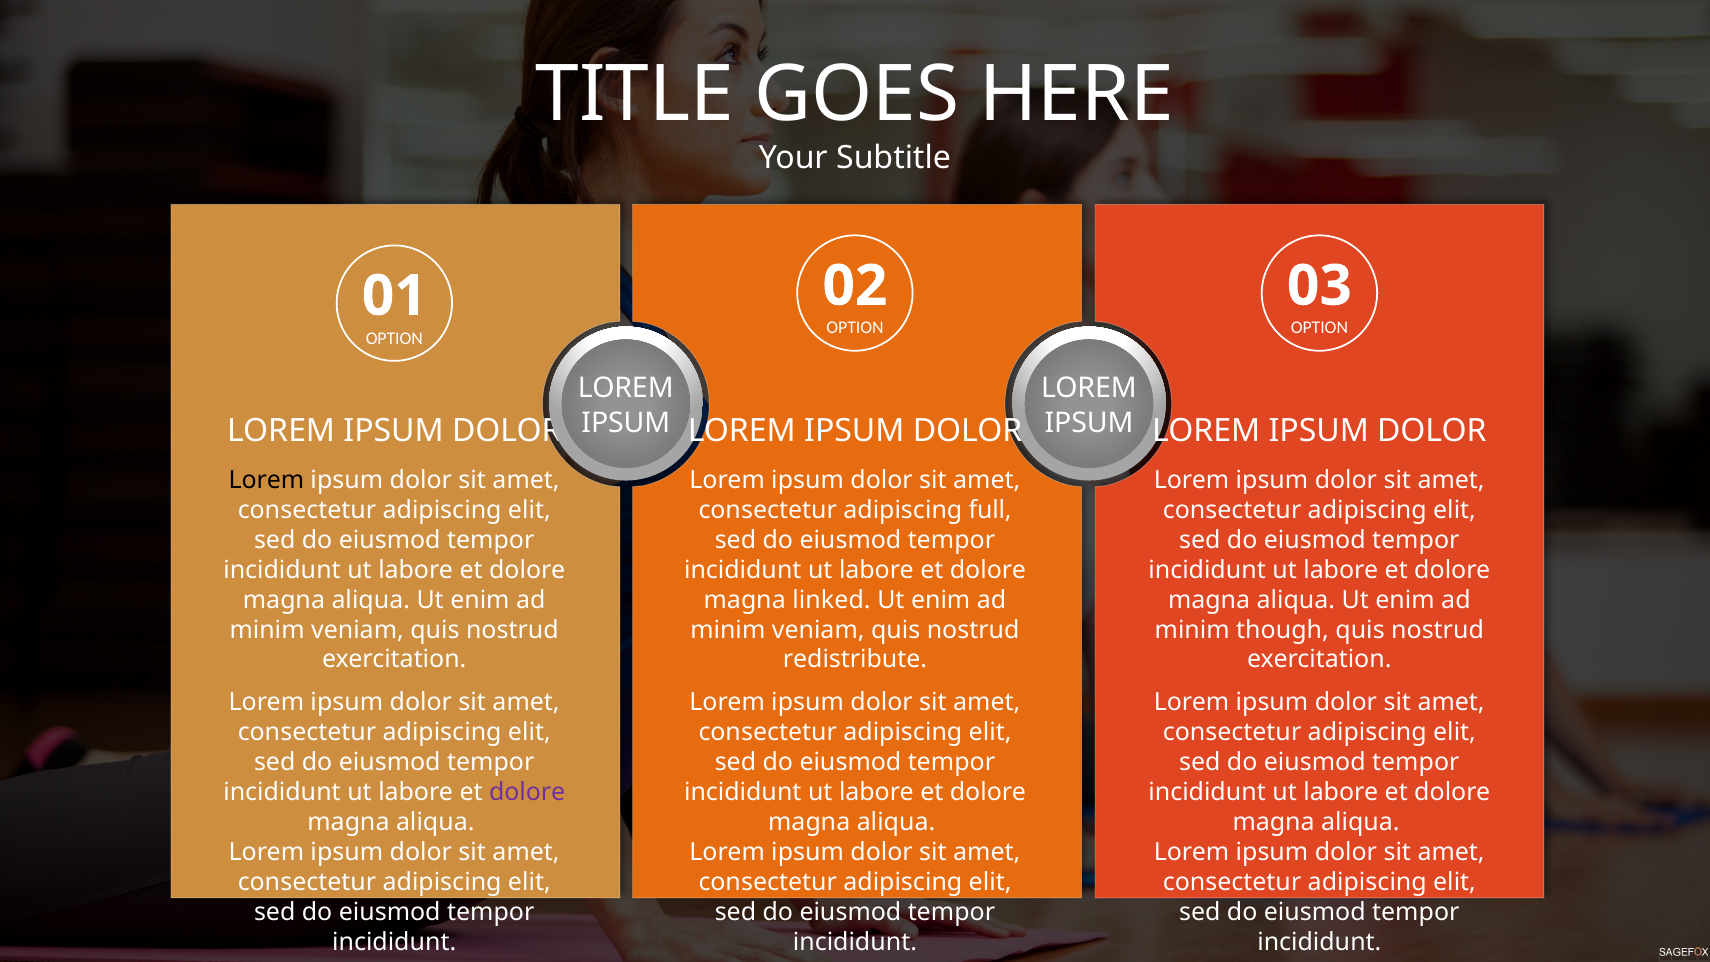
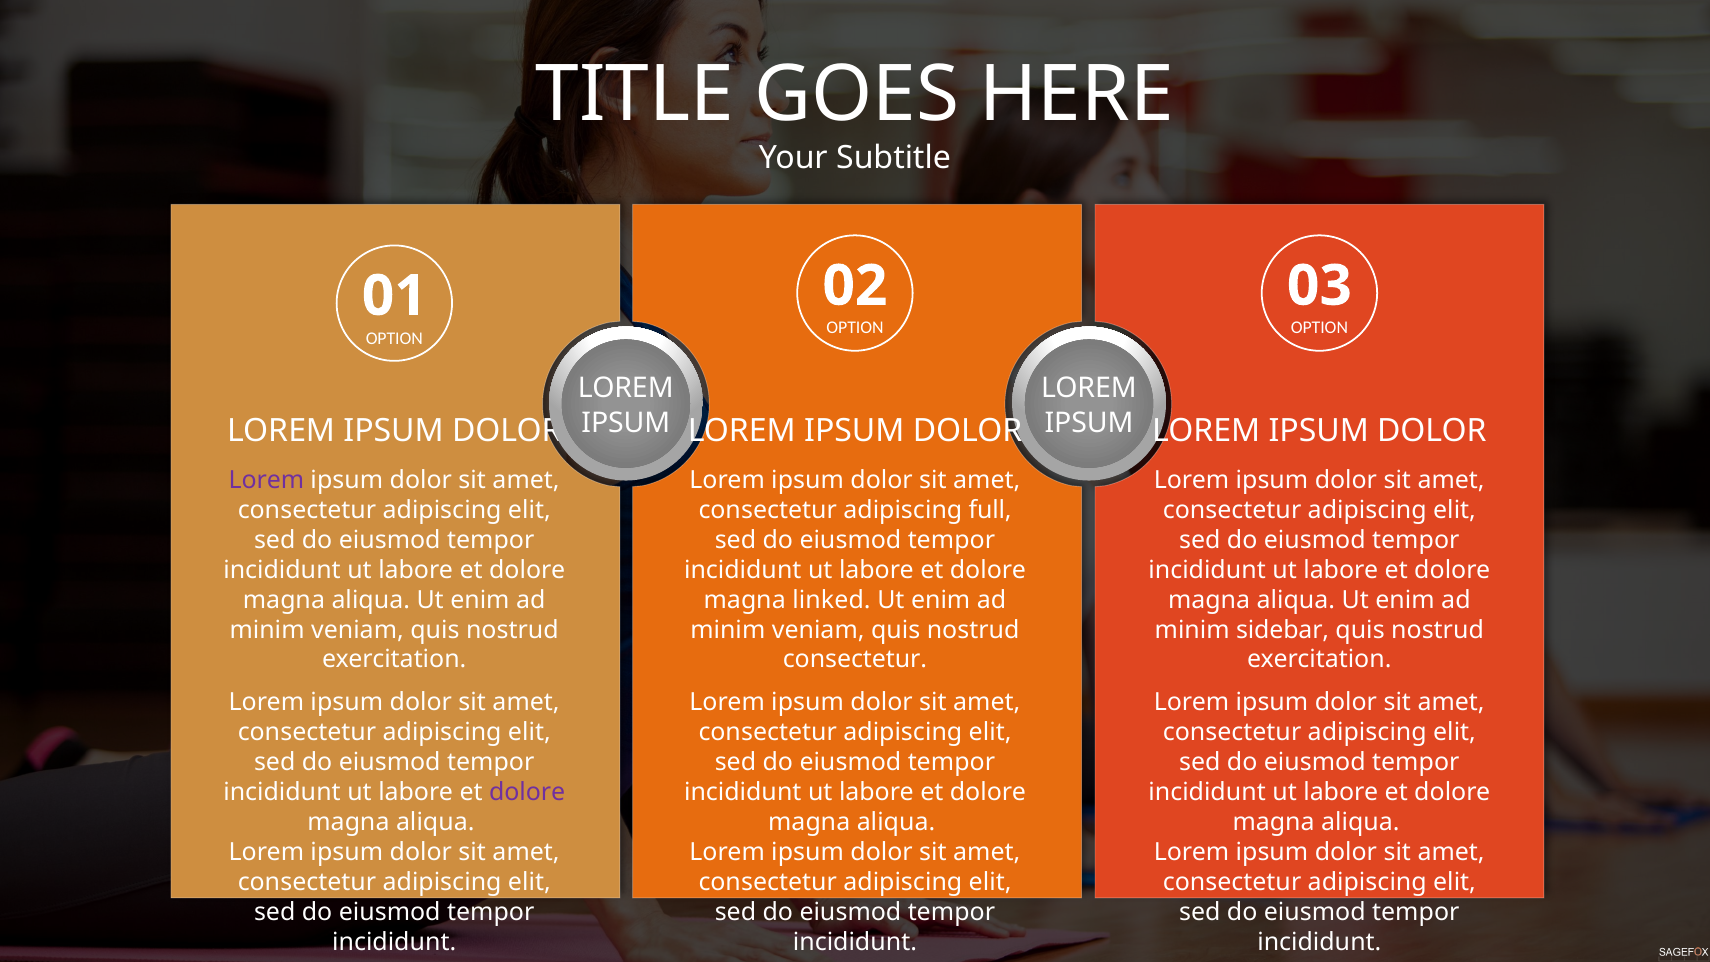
Lorem at (266, 480) colour: black -> purple
though: though -> sidebar
redistribute at (855, 660): redistribute -> consectetur
